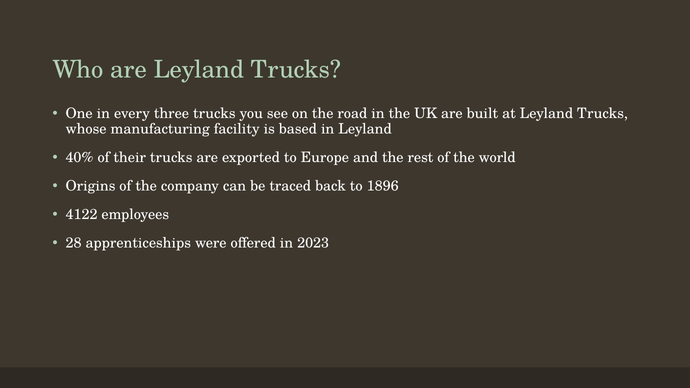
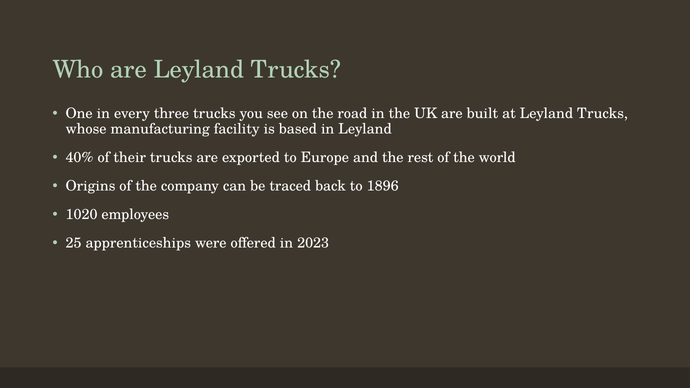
4122: 4122 -> 1020
28: 28 -> 25
